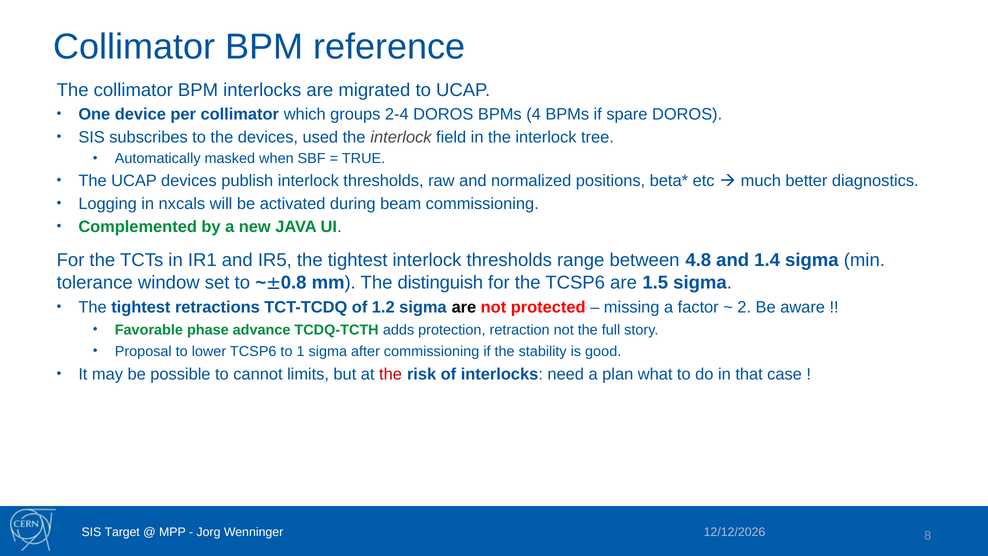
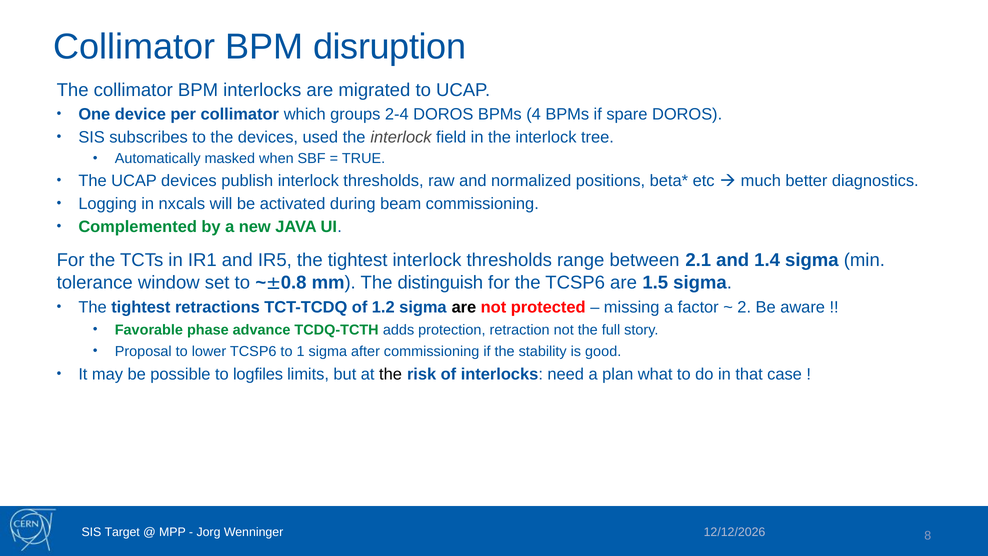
reference: reference -> disruption
4.8: 4.8 -> 2.1
cannot: cannot -> logfiles
the at (391, 374) colour: red -> black
